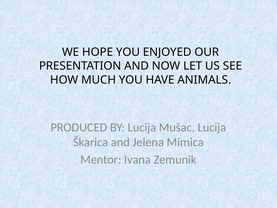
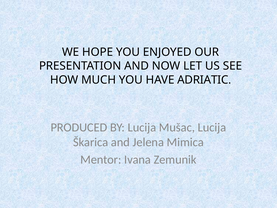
ANIMALS: ANIMALS -> ADRIATIC
